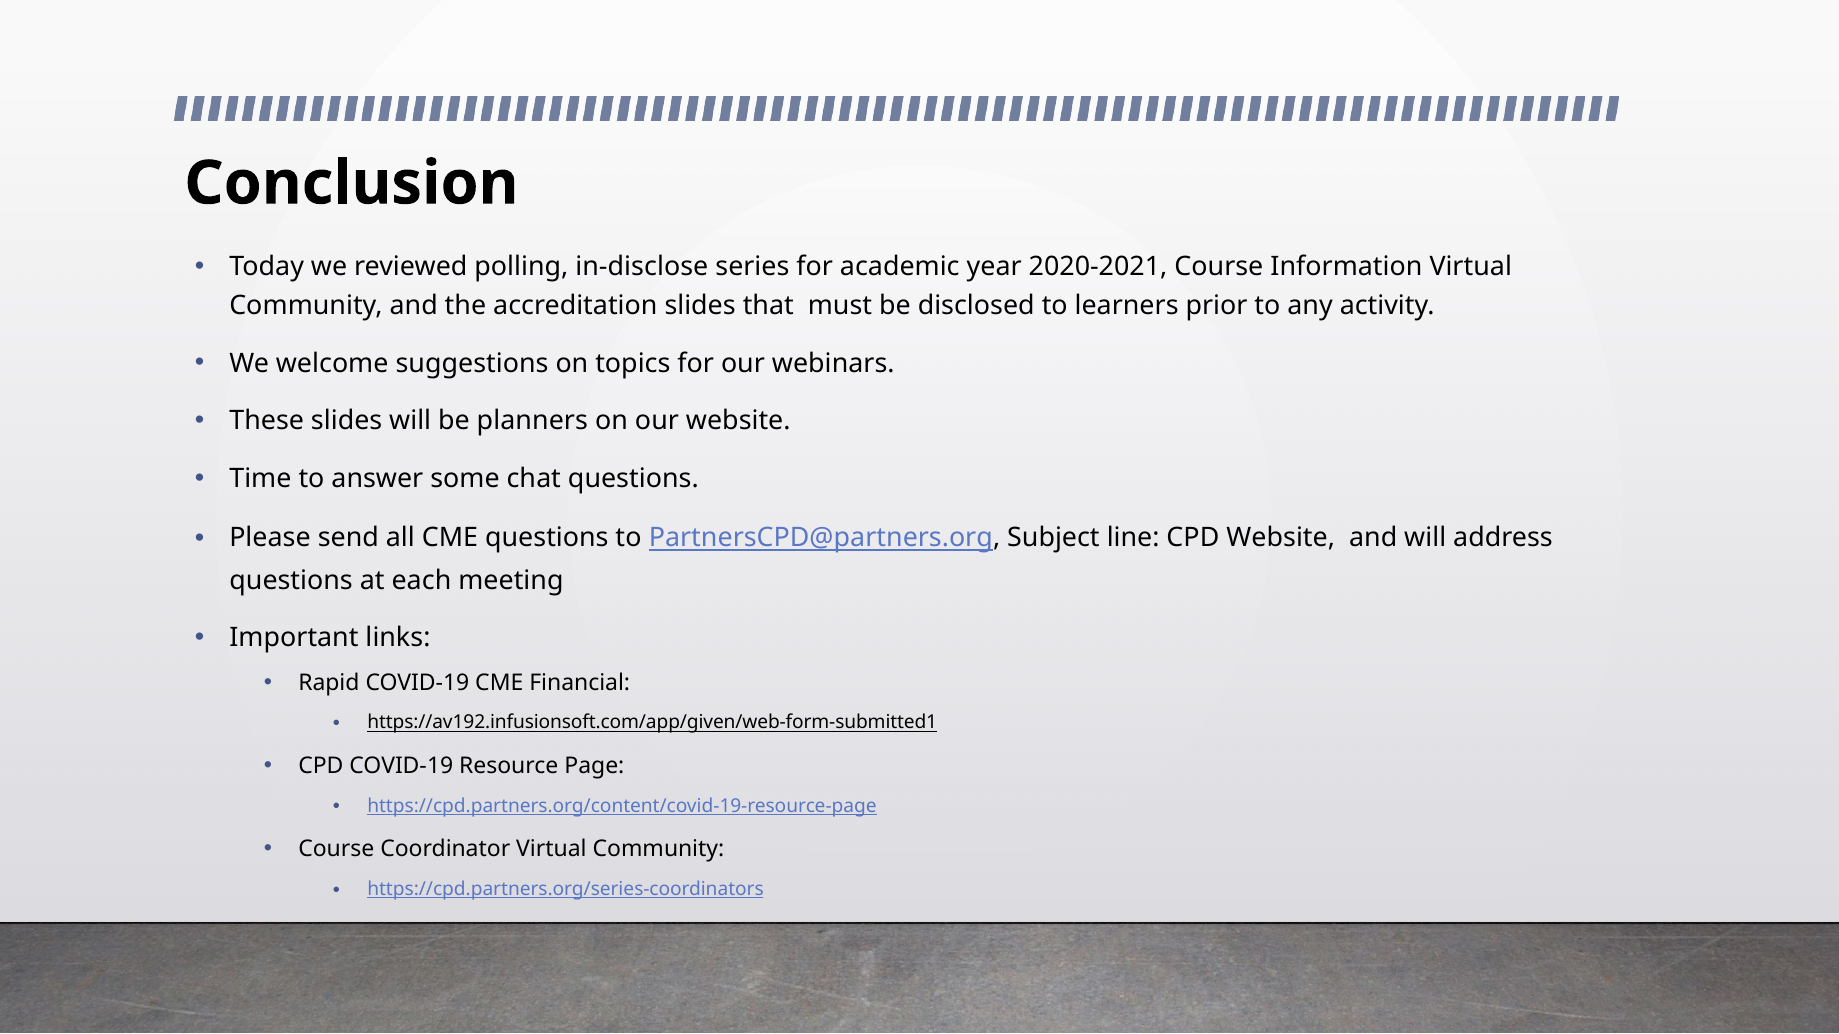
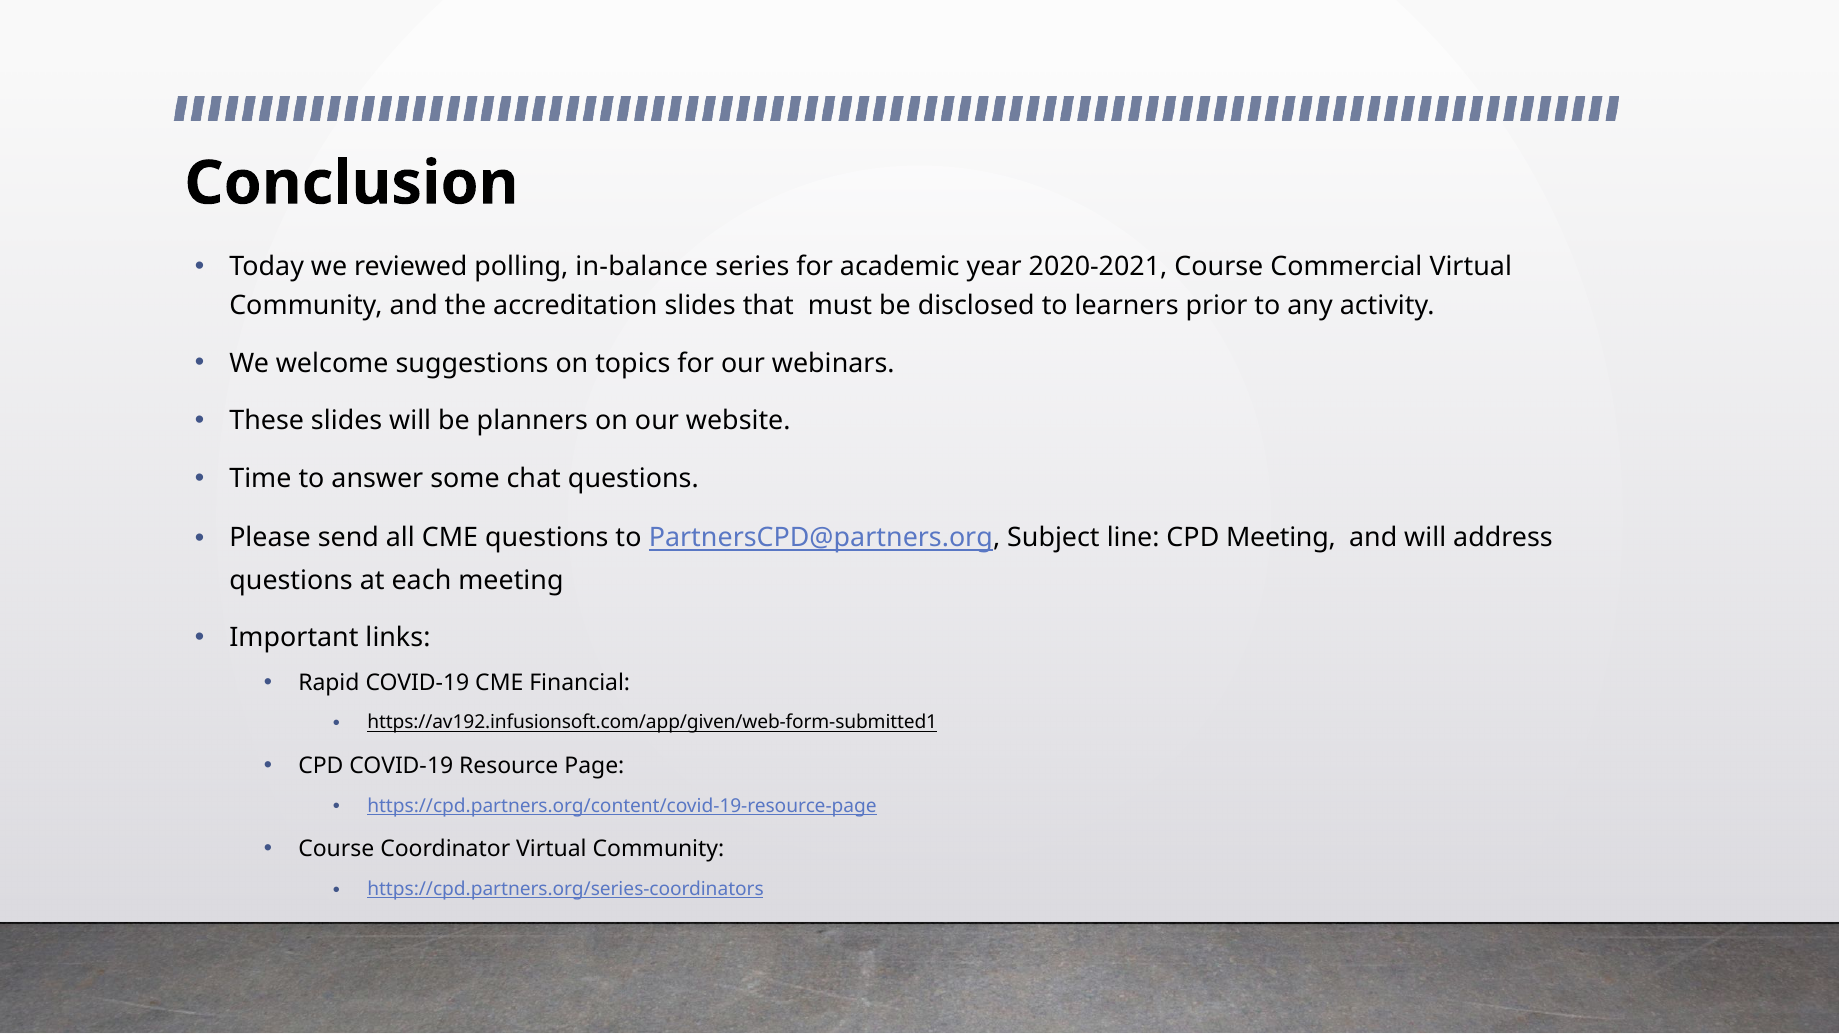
in-disclose: in-disclose -> in-balance
Information: Information -> Commercial
CPD Website: Website -> Meeting
